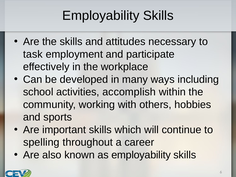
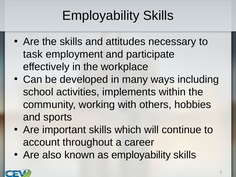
accomplish: accomplish -> implements
spelling: spelling -> account
